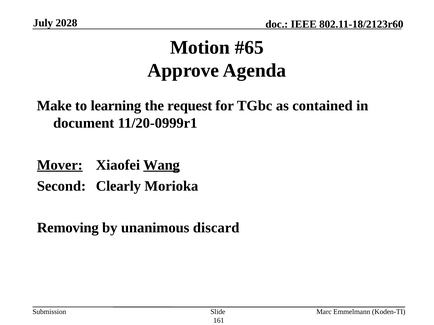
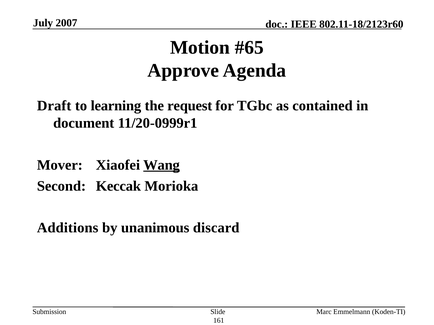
2028: 2028 -> 2007
Make: Make -> Draft
Mover underline: present -> none
Clearly: Clearly -> Keccak
Removing: Removing -> Additions
